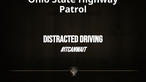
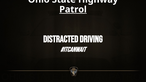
Patrol underline: none -> present
